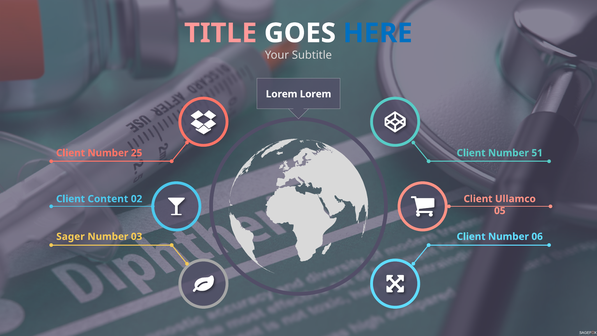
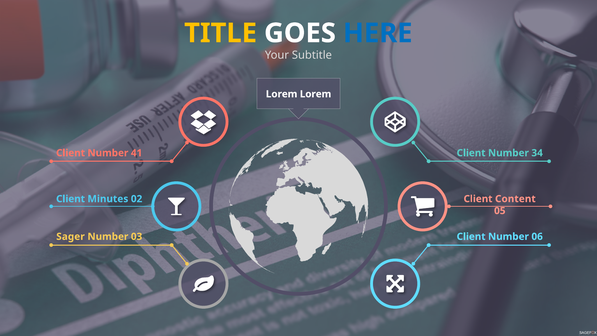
TITLE colour: pink -> yellow
25: 25 -> 41
51: 51 -> 34
Ullamco: Ullamco -> Content
Content: Content -> Minutes
